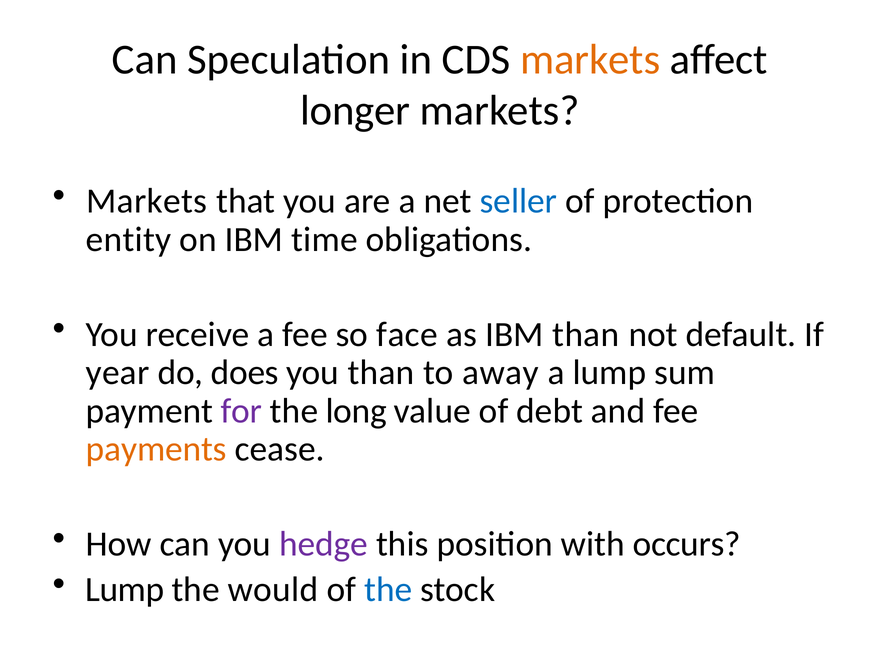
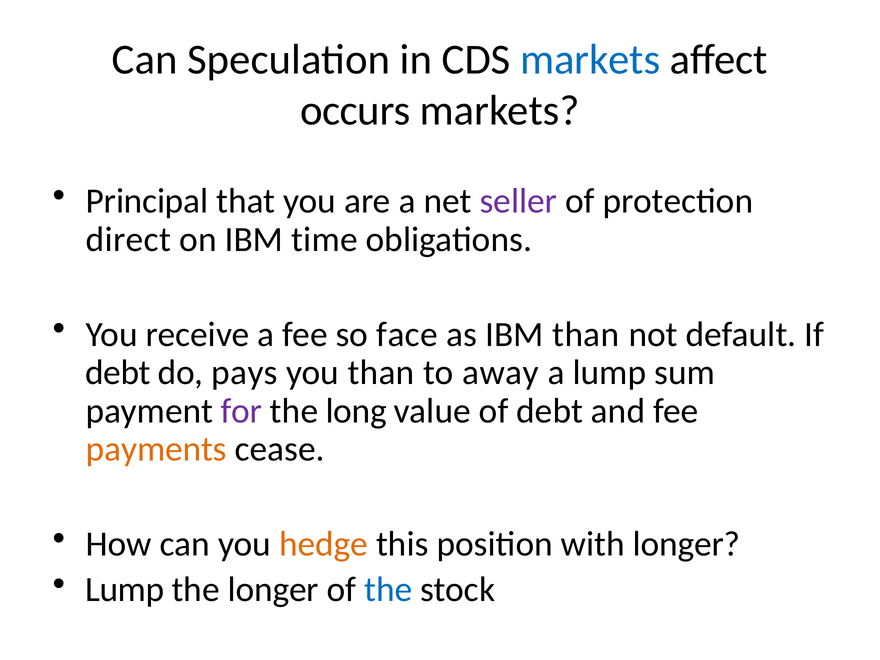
markets at (590, 59) colour: orange -> blue
longer: longer -> occurs
Markets at (147, 201): Markets -> Principal
seller colour: blue -> purple
entity: entity -> direct
year at (118, 373): year -> debt
does: does -> pays
hedge colour: purple -> orange
with occurs: occurs -> longer
the would: would -> longer
